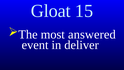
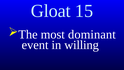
answered: answered -> dominant
deliver: deliver -> willing
